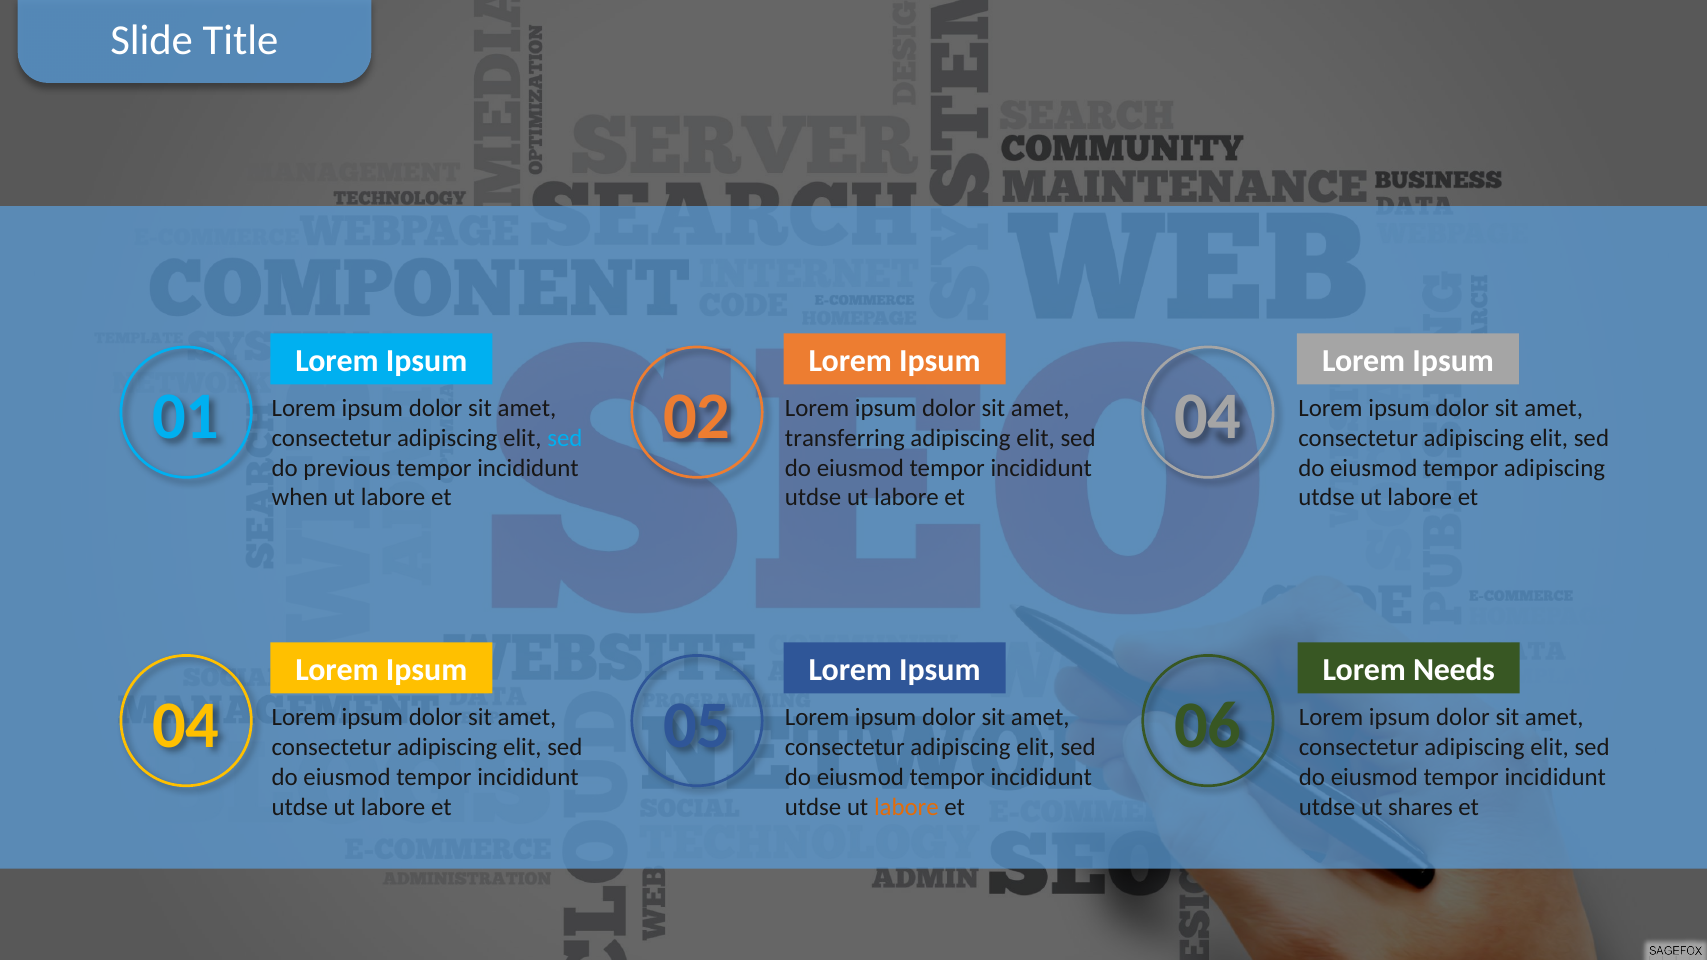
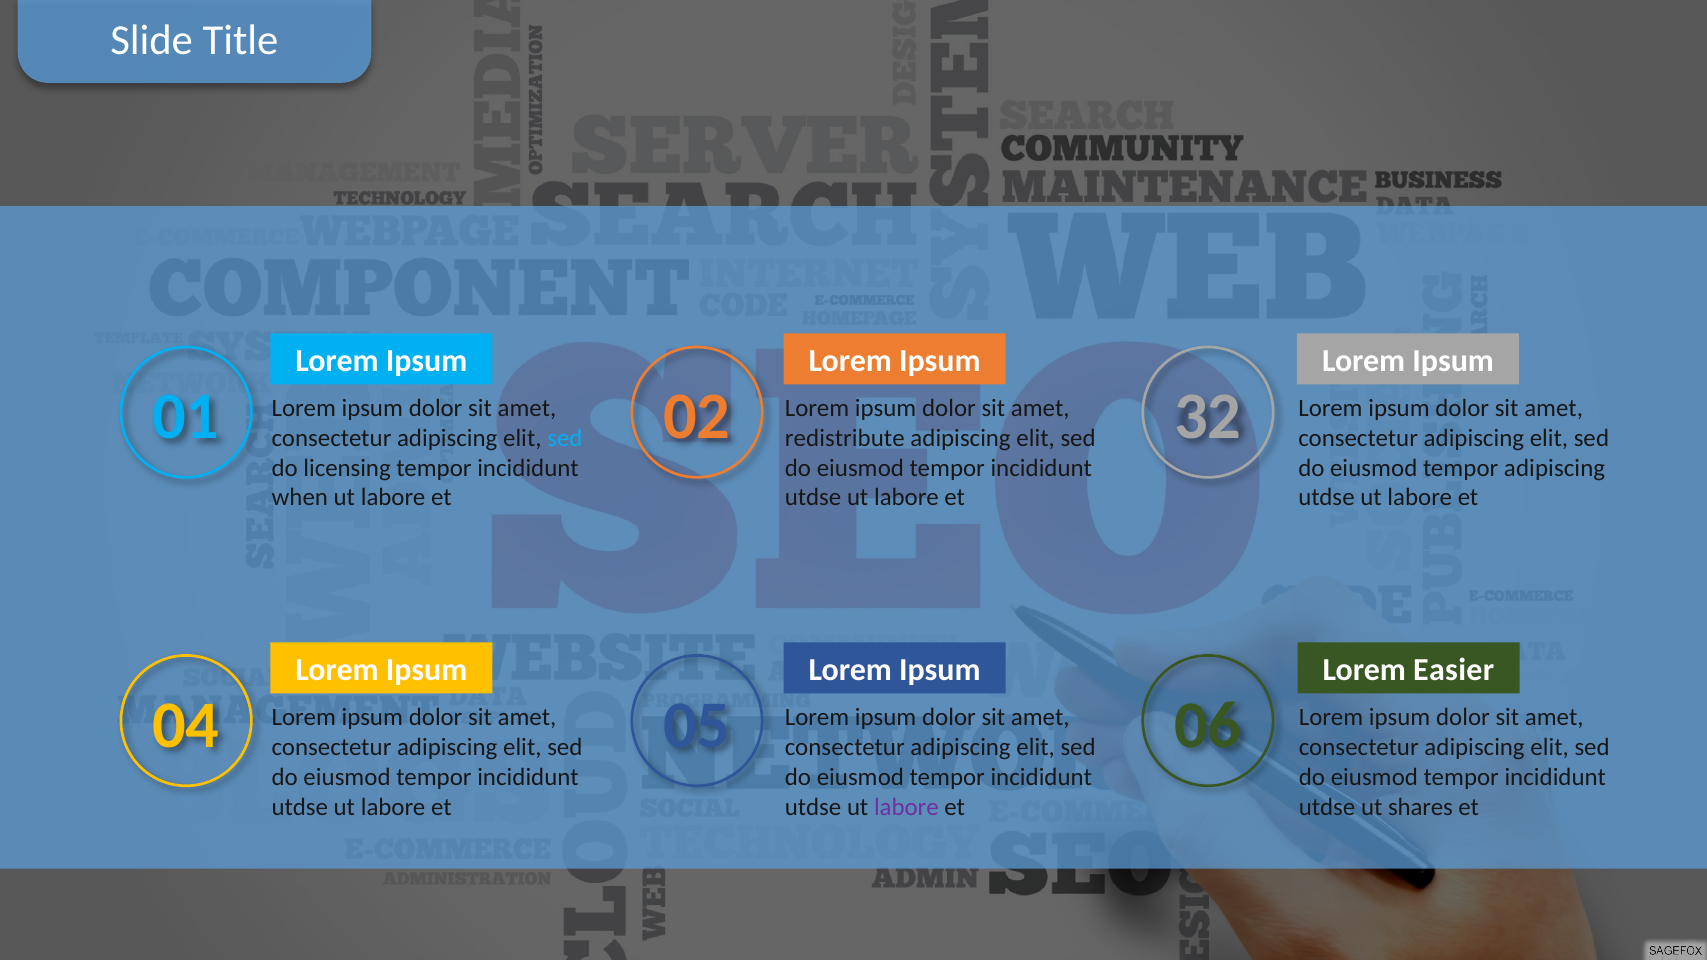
02 04: 04 -> 32
transferring: transferring -> redistribute
previous: previous -> licensing
Needs: Needs -> Easier
labore at (906, 807) colour: orange -> purple
